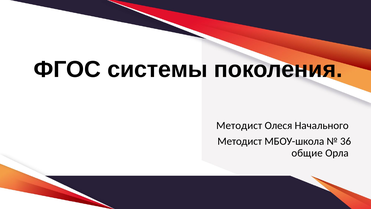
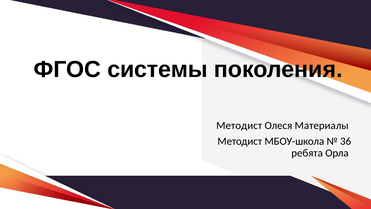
Начального: Начального -> Материалы
общие: общие -> ребята
